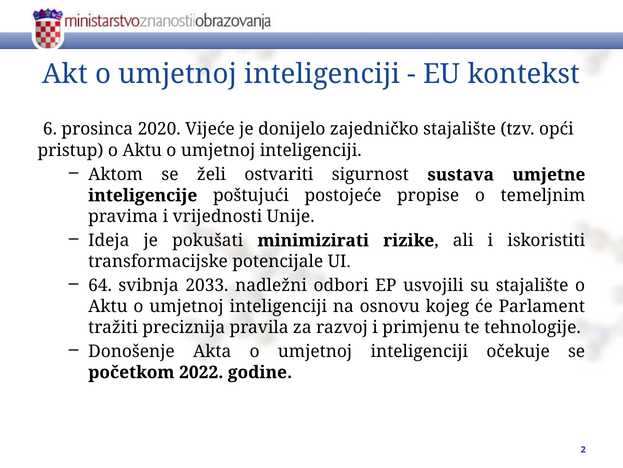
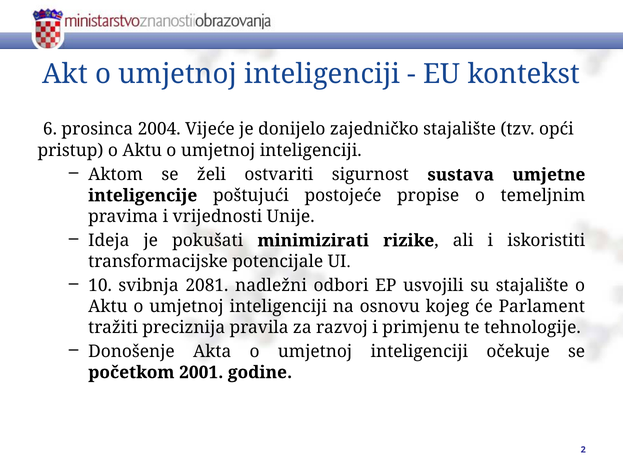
2020: 2020 -> 2004
64: 64 -> 10
2033: 2033 -> 2081
2022: 2022 -> 2001
